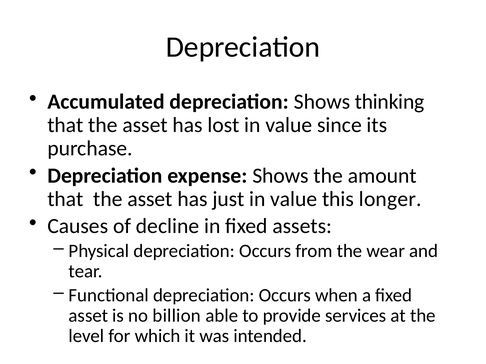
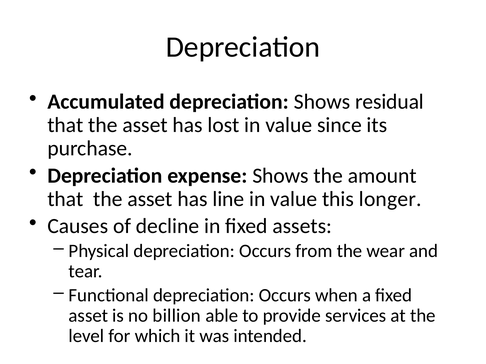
thinking: thinking -> residual
just: just -> line
